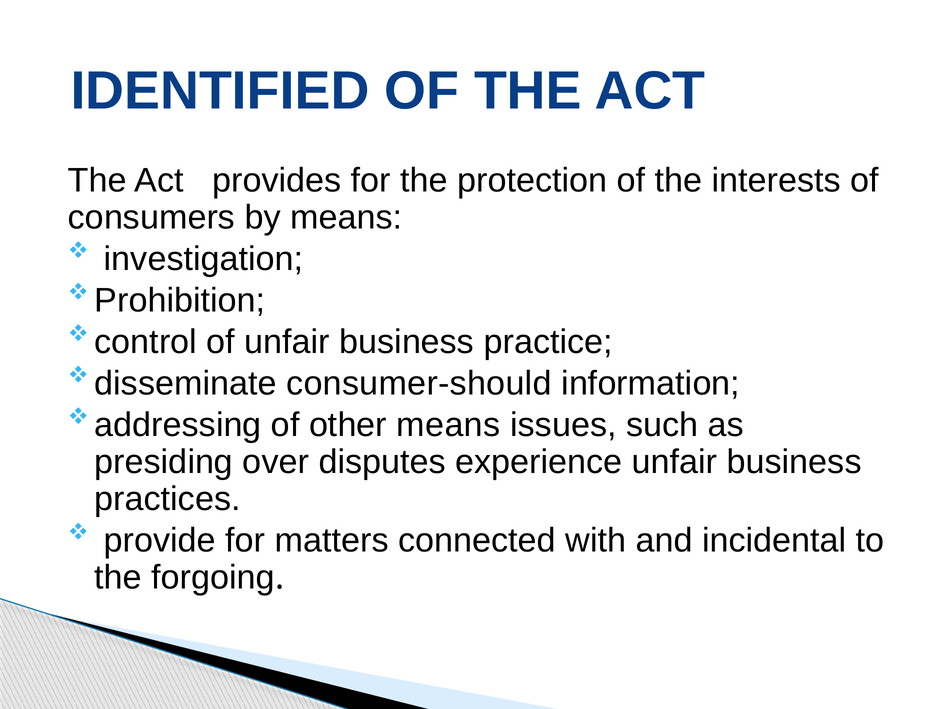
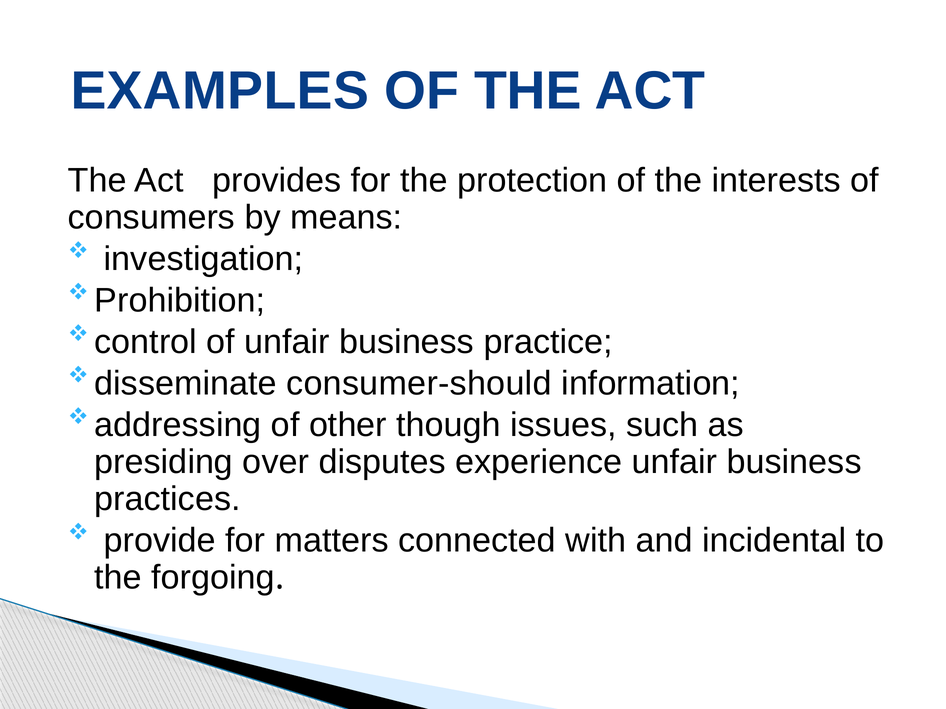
IDENTIFIED: IDENTIFIED -> EXAMPLES
other means: means -> though
